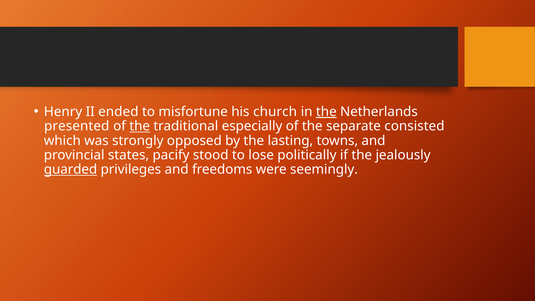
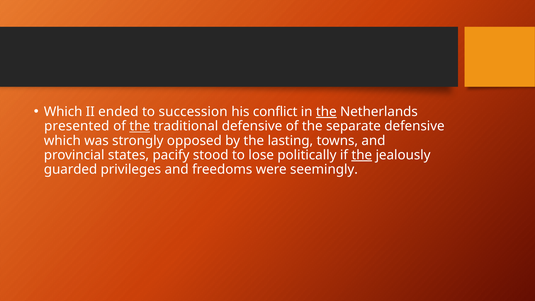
Henry at (63, 112): Henry -> Which
misfortune: misfortune -> succession
church: church -> conflict
traditional especially: especially -> defensive
separate consisted: consisted -> defensive
the at (362, 155) underline: none -> present
guarded underline: present -> none
